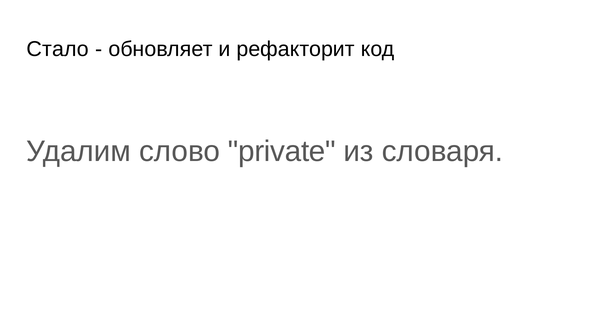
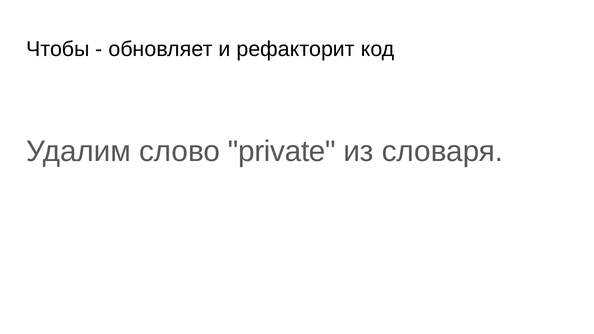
Стало: Стало -> Чтобы
